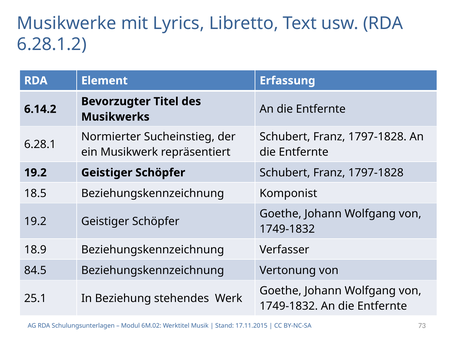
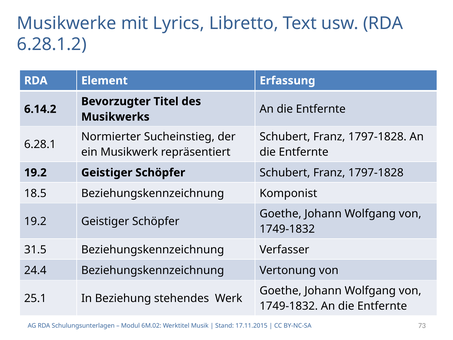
18.9: 18.9 -> 31.5
84.5: 84.5 -> 24.4
